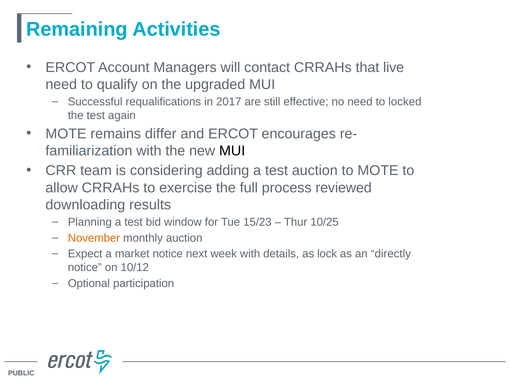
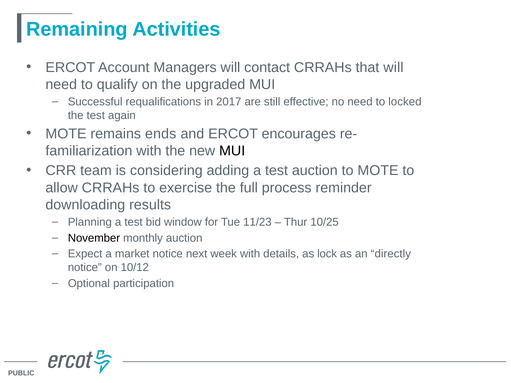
that live: live -> will
differ: differ -> ends
reviewed: reviewed -> reminder
15/23: 15/23 -> 11/23
November colour: orange -> black
